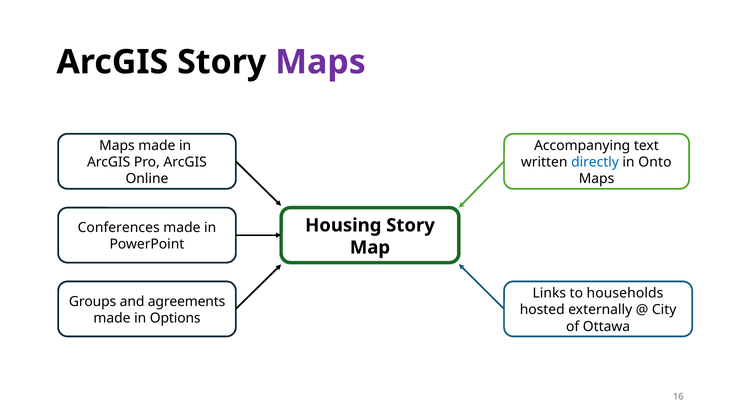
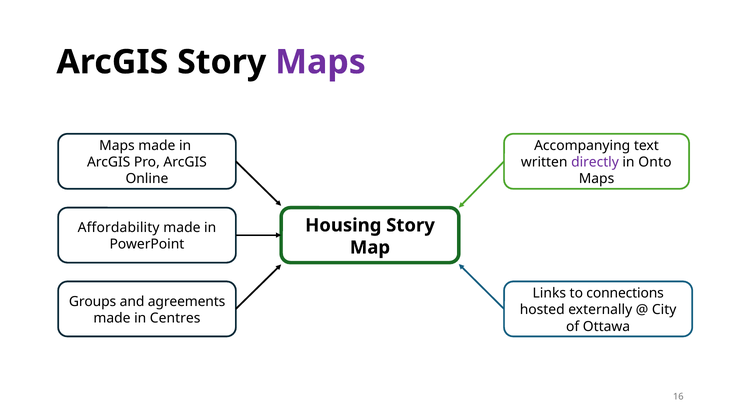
directly colour: blue -> purple
Conferences: Conferences -> Affordability
households: households -> connections
Options: Options -> Centres
